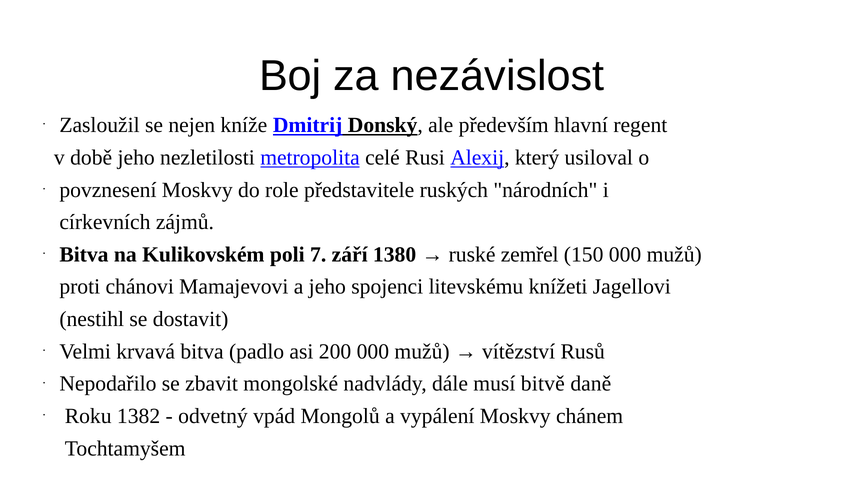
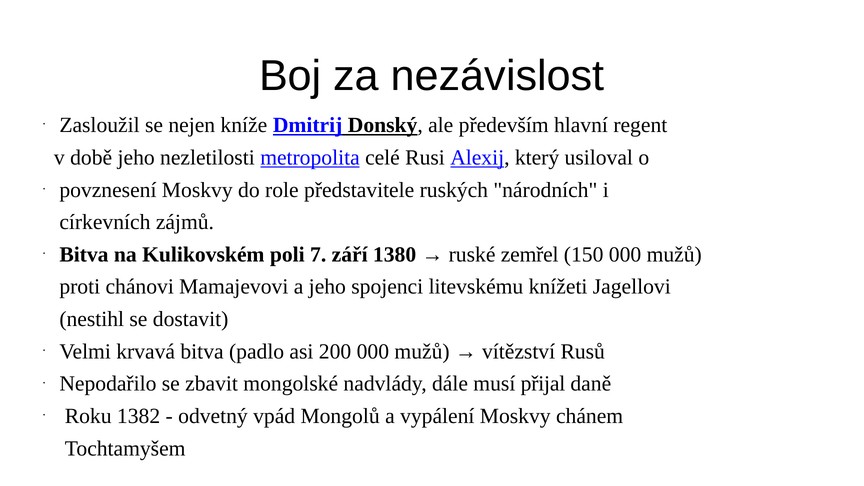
bitvě: bitvě -> přijal
